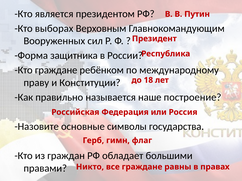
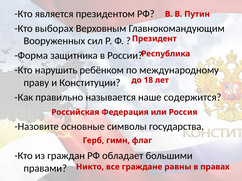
Кто граждане: граждане -> нарушить
построение: построение -> содержится
